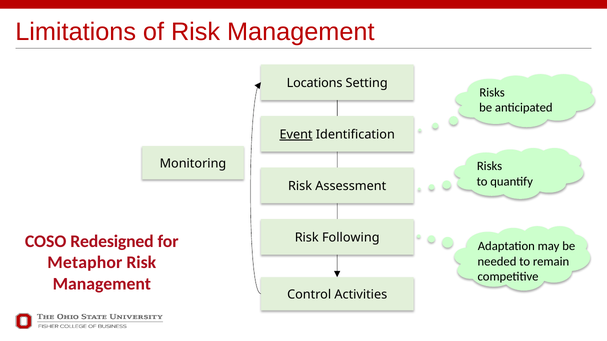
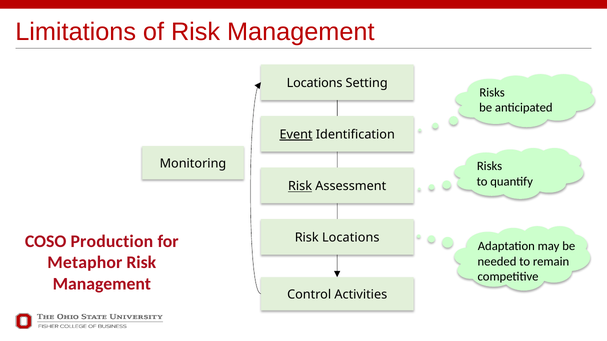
Risk at (300, 186) underline: none -> present
Redesigned: Redesigned -> Production
Risk Following: Following -> Locations
